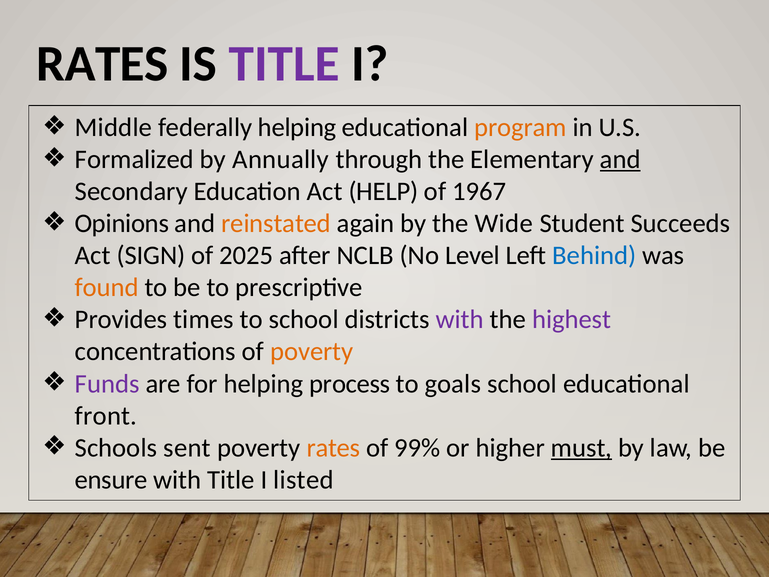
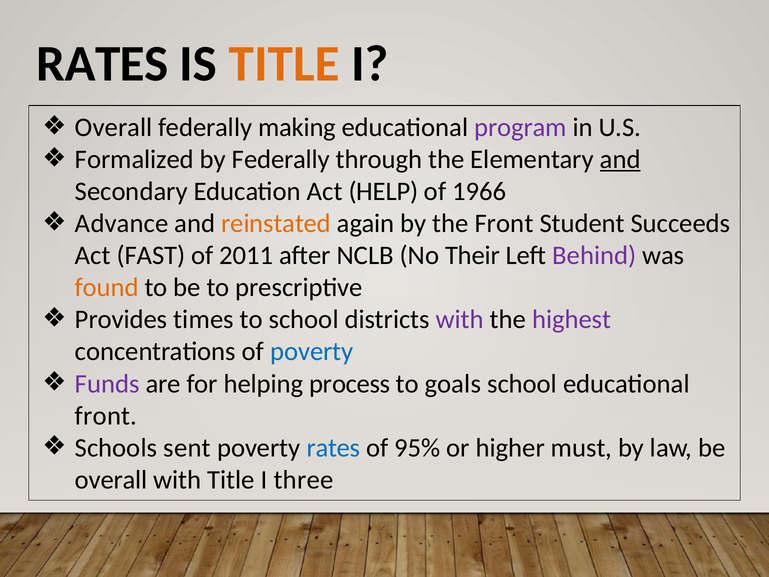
TITLE at (284, 64) colour: purple -> orange
Middle at (114, 127): Middle -> Overall
federally helping: helping -> making
program colour: orange -> purple
by Annually: Annually -> Federally
1967: 1967 -> 1966
Opinions: Opinions -> Advance
the Wide: Wide -> Front
SIGN: SIGN -> FAST
2025: 2025 -> 2011
Level: Level -> Their
Behind colour: blue -> purple
poverty at (312, 351) colour: orange -> blue
rates at (333, 448) colour: orange -> blue
99%: 99% -> 95%
must underline: present -> none
ensure at (111, 480): ensure -> overall
listed: listed -> three
